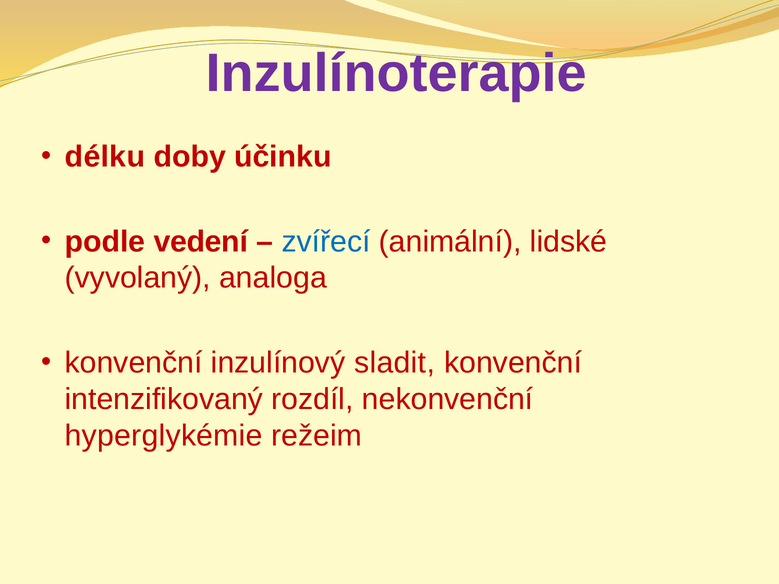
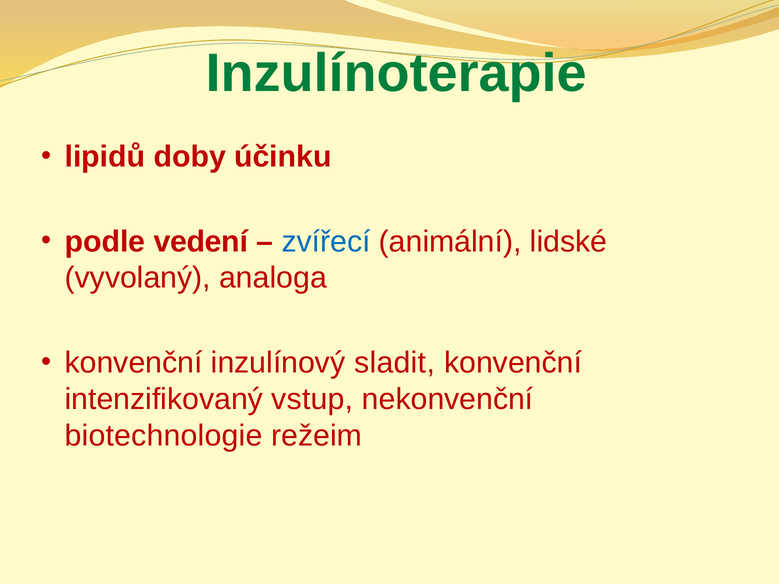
Inzulínoterapie colour: purple -> green
délku: délku -> lipidů
rozdíl: rozdíl -> vstup
hyperglykémie: hyperglykémie -> biotechnologie
